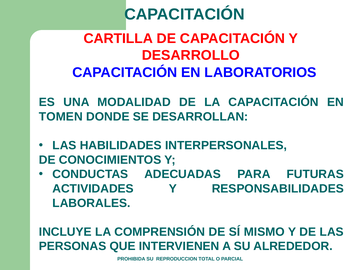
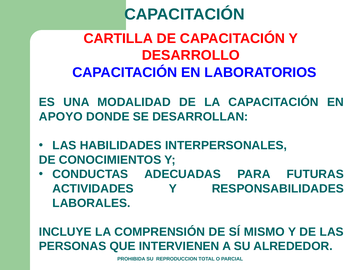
TOMEN: TOMEN -> APOYO
